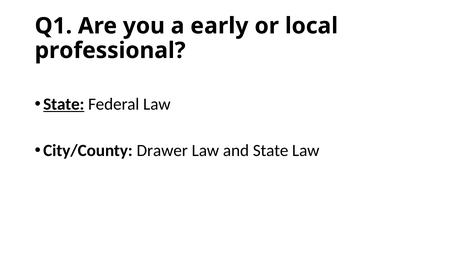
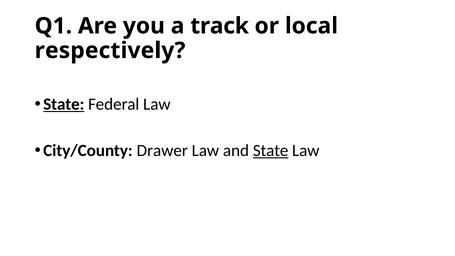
early: early -> track
professional: professional -> respectively
State at (271, 150) underline: none -> present
